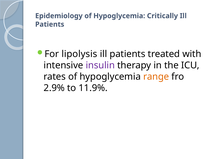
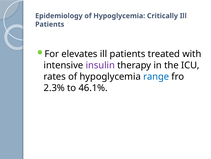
lipolysis: lipolysis -> elevates
range colour: orange -> blue
2.9%: 2.9% -> 2.3%
11.9%: 11.9% -> 46.1%
